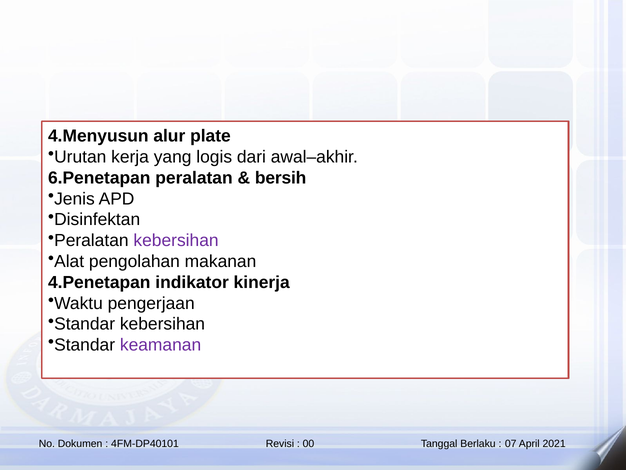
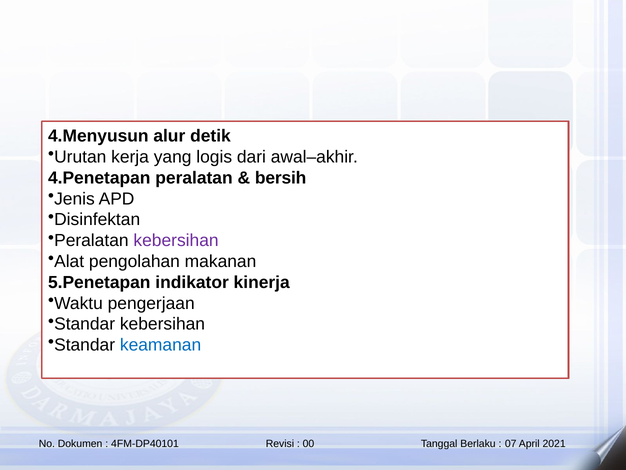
plate: plate -> detik
6.Penetapan: 6.Penetapan -> 4.Penetapan
4.Penetapan: 4.Penetapan -> 5.Penetapan
keamanan colour: purple -> blue
